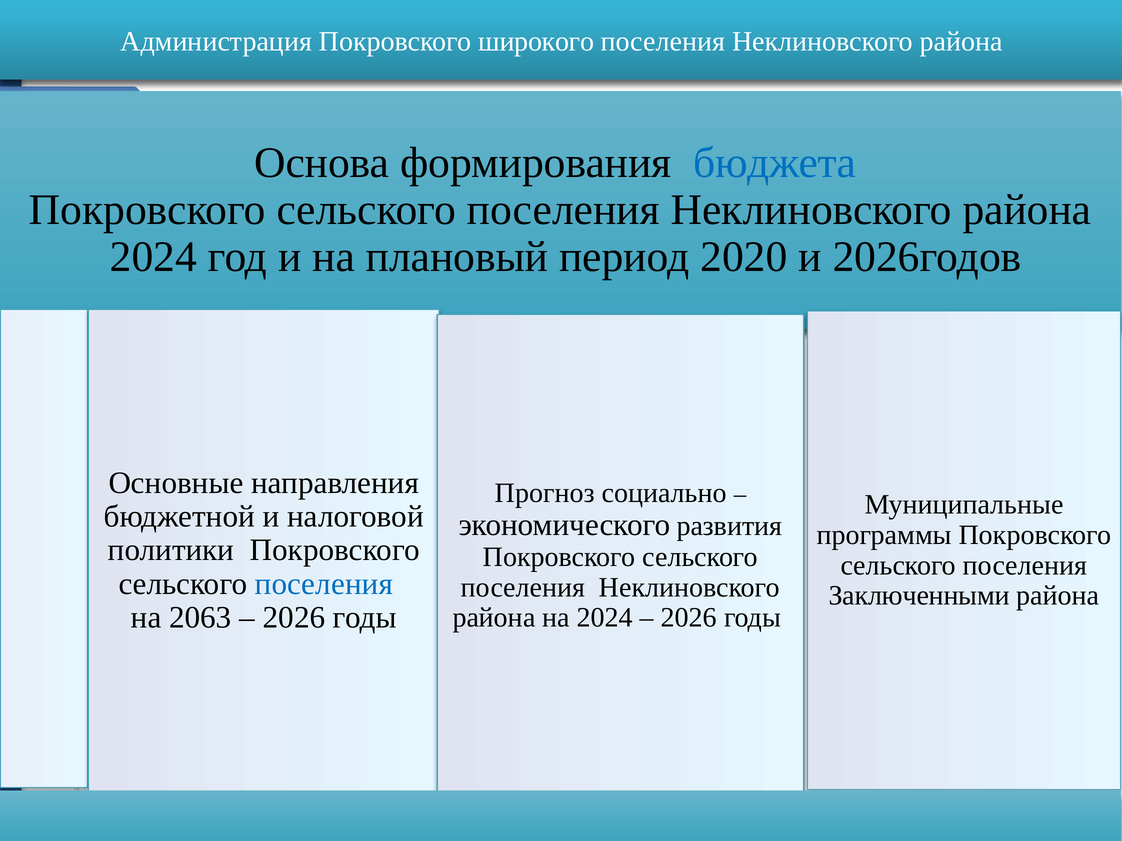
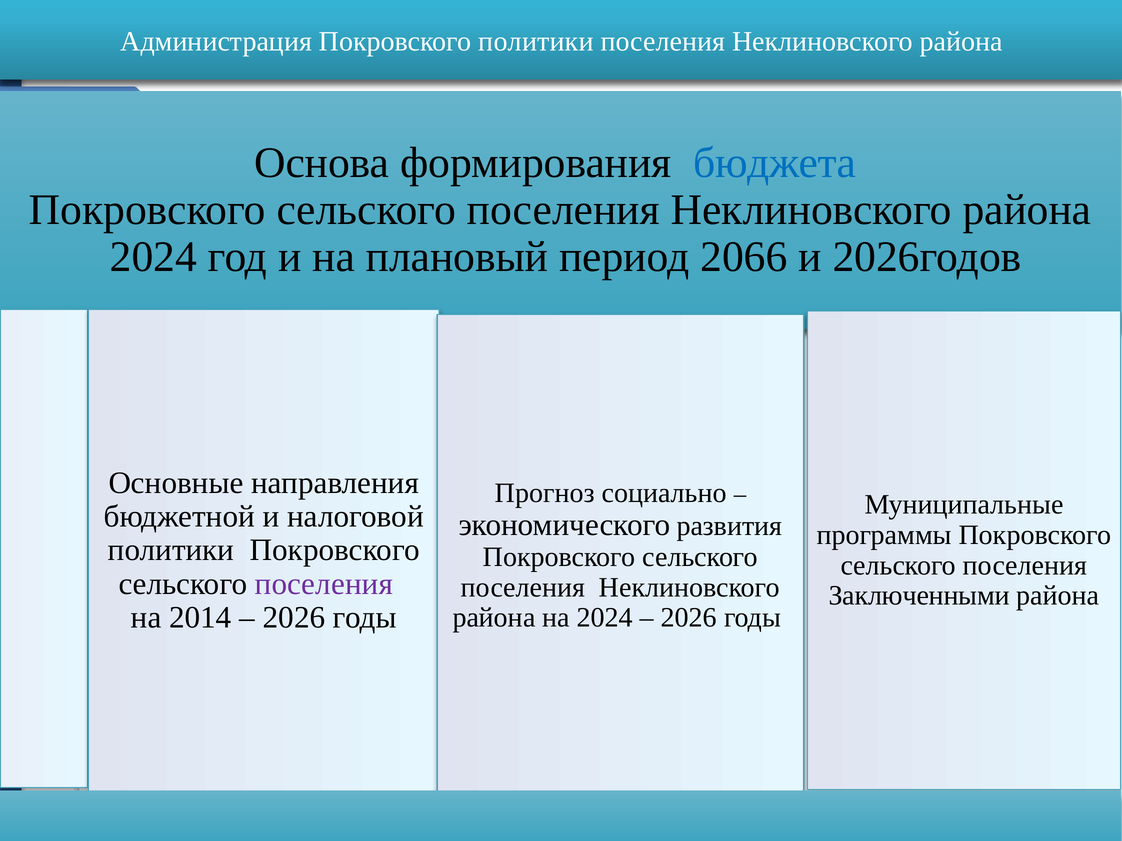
Покровского широкого: широкого -> политики
2020: 2020 -> 2066
поселения at (324, 584) colour: blue -> purple
2063: 2063 -> 2014
